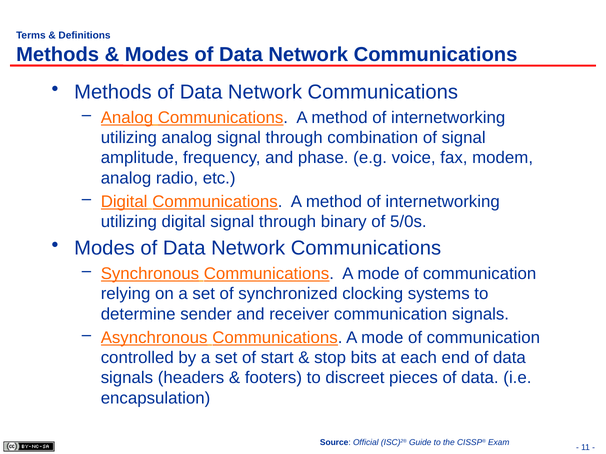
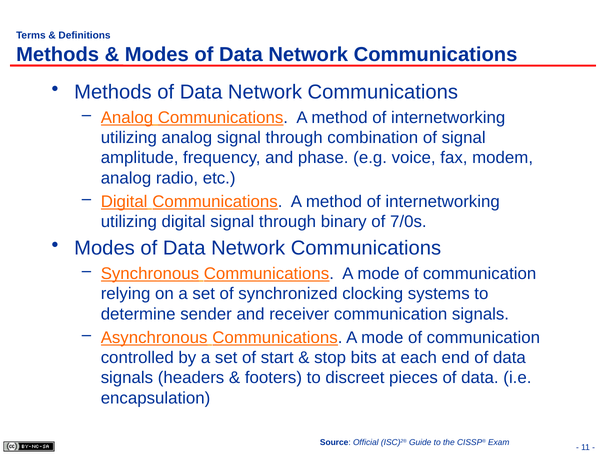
5/0s: 5/0s -> 7/0s
